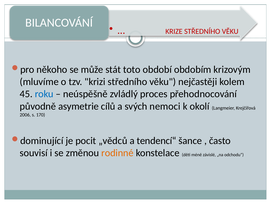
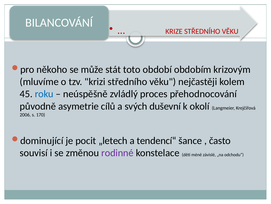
nemoci: nemoci -> duševní
„vědců: „vědců -> „letech
rodinné colour: orange -> purple
